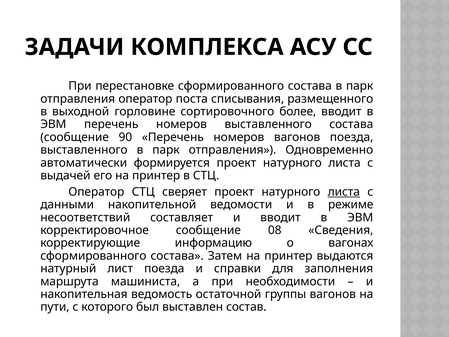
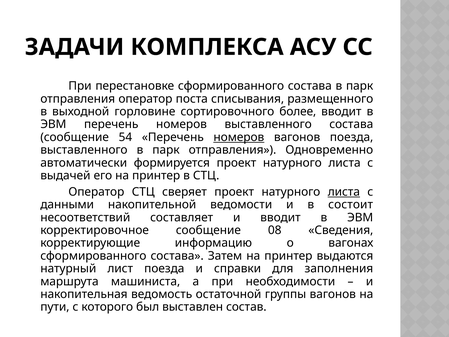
90: 90 -> 54
номеров at (239, 137) underline: none -> present
режиме: режиме -> состоит
